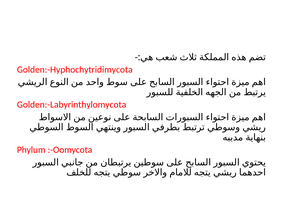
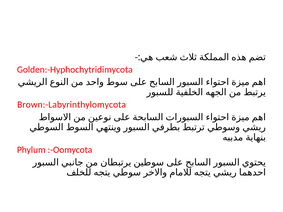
Golden:-Labyrinthylomycota: Golden:-Labyrinthylomycota -> Brown:-Labyrinthylomycota
